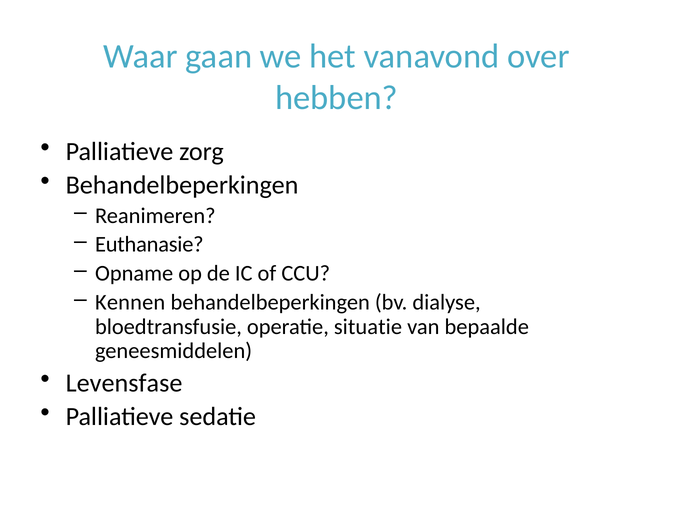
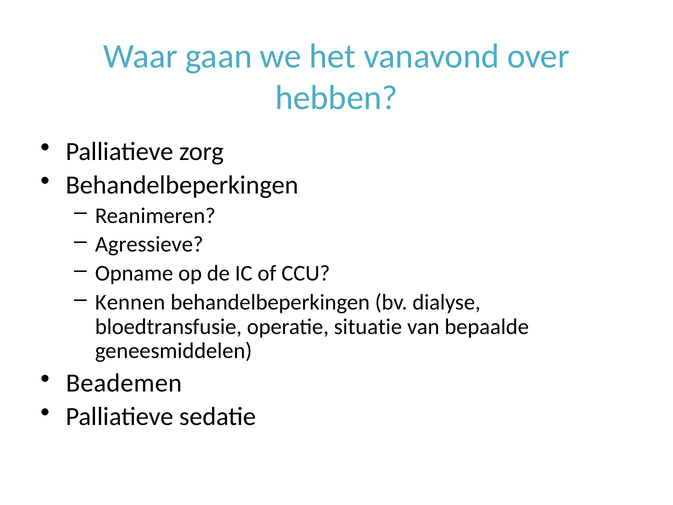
Euthanasie: Euthanasie -> Agressieve
Levensfase: Levensfase -> Beademen
